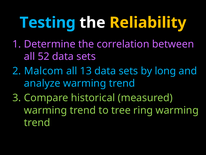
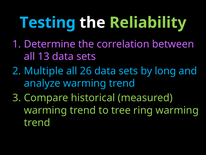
Reliability colour: yellow -> light green
52: 52 -> 13
Malcom: Malcom -> Multiple
13: 13 -> 26
